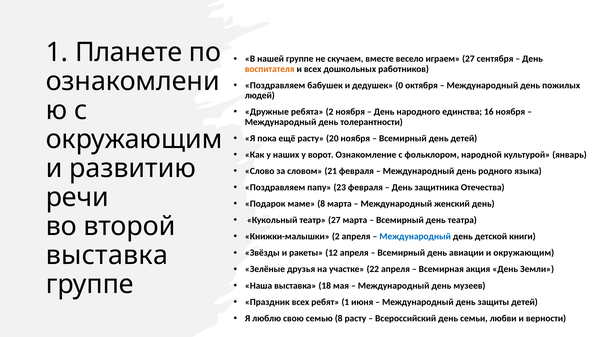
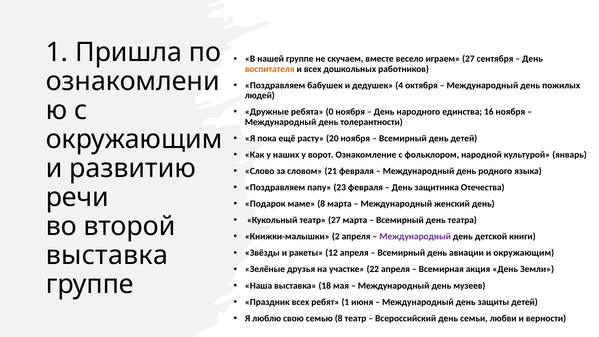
Планете: Планете -> Пришла
0: 0 -> 4
ребята 2: 2 -> 0
Международный at (415, 236) colour: blue -> purple
8 расту: расту -> театр
